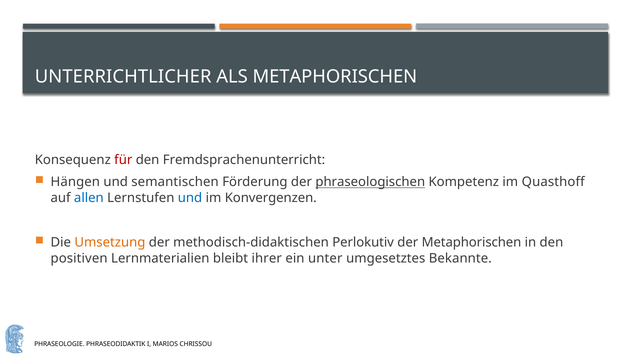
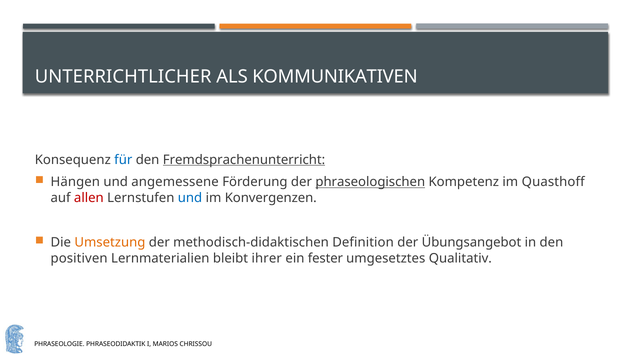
ALS METAPHORISCHEN: METAPHORISCHEN -> KOMMUNIKATIVEN
für colour: red -> blue
Fremdsprachenunterricht underline: none -> present
semantischen: semantischen -> angemessene
allen colour: blue -> red
Perlokutiv: Perlokutiv -> Definition
der Metaphorischen: Metaphorischen -> Übungsangebot
unter: unter -> fester
Bekannte: Bekannte -> Qualitativ
